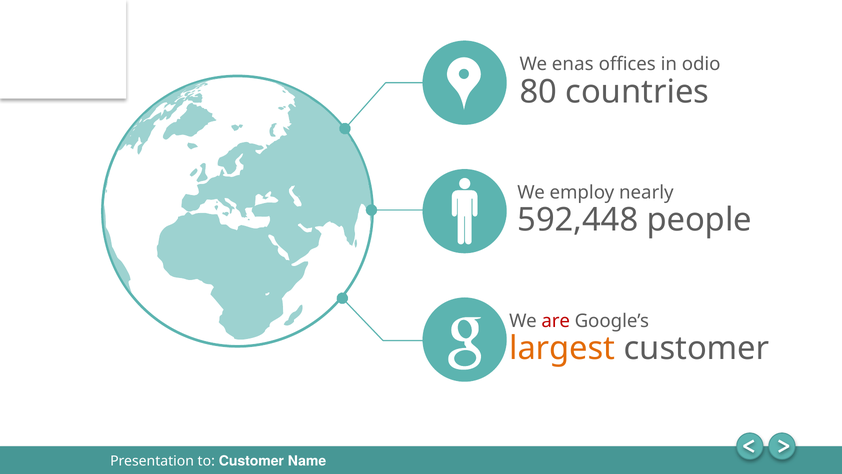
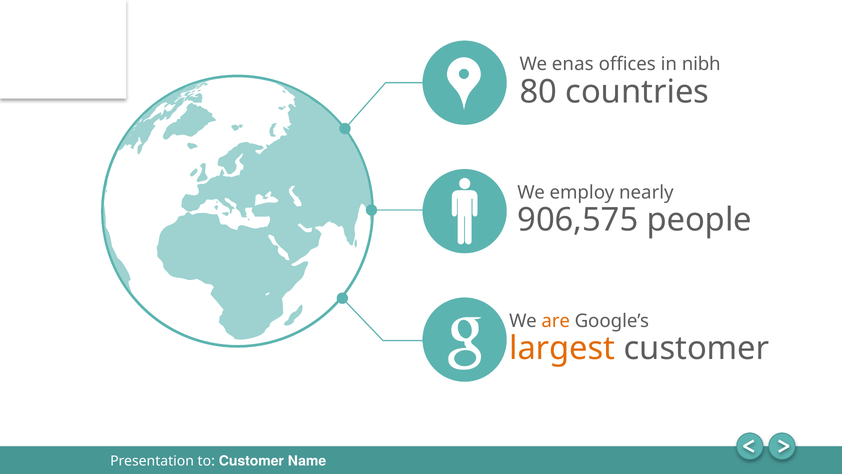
odio: odio -> nibh
592,448: 592,448 -> 906,575
are colour: red -> orange
